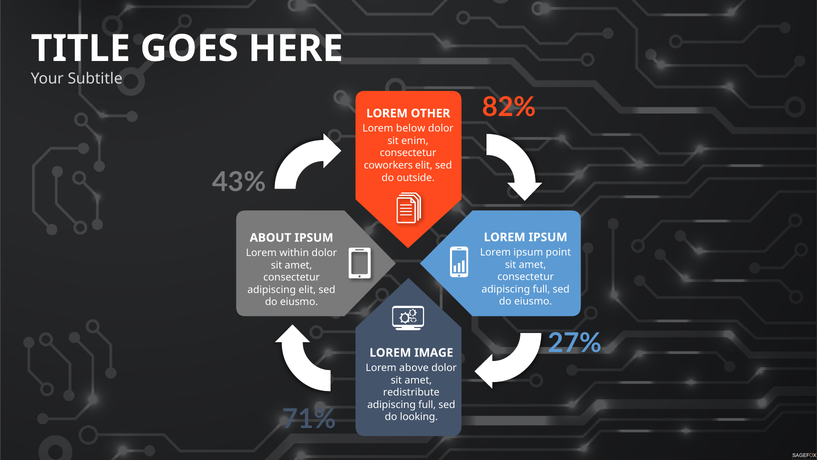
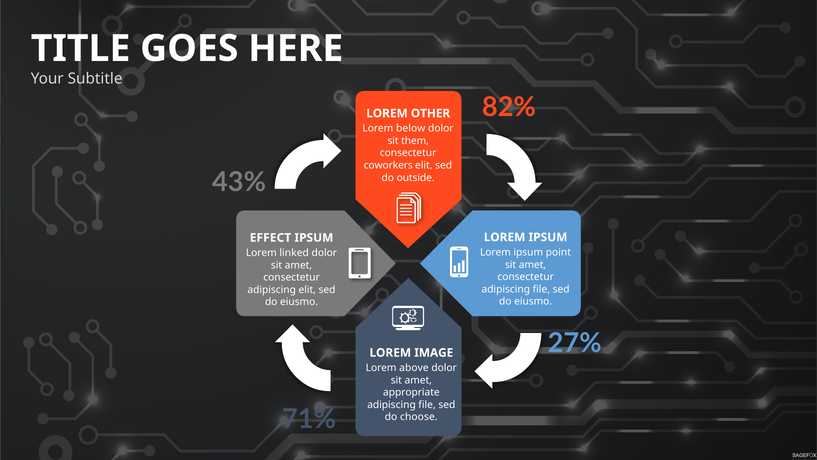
enim: enim -> them
ABOUT: ABOUT -> EFFECT
within: within -> linked
full at (541, 289): full -> file
redistribute: redistribute -> appropriate
full at (427, 404): full -> file
looking: looking -> choose
